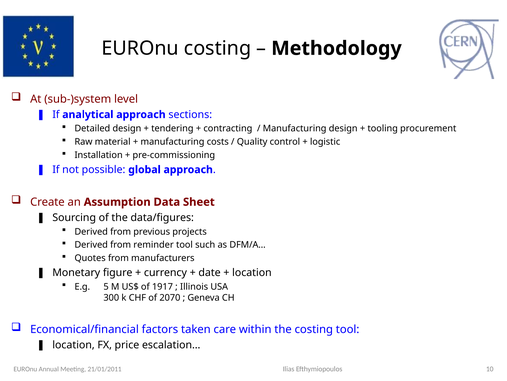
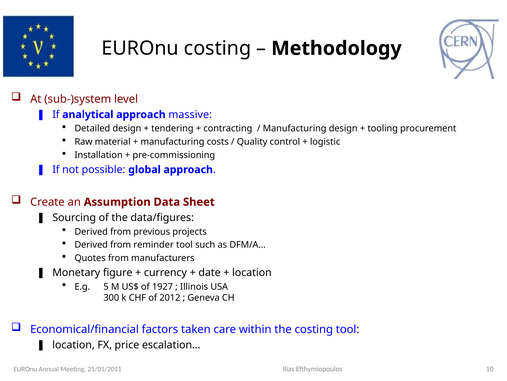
sections: sections -> massive
1917: 1917 -> 1927
2070: 2070 -> 2012
